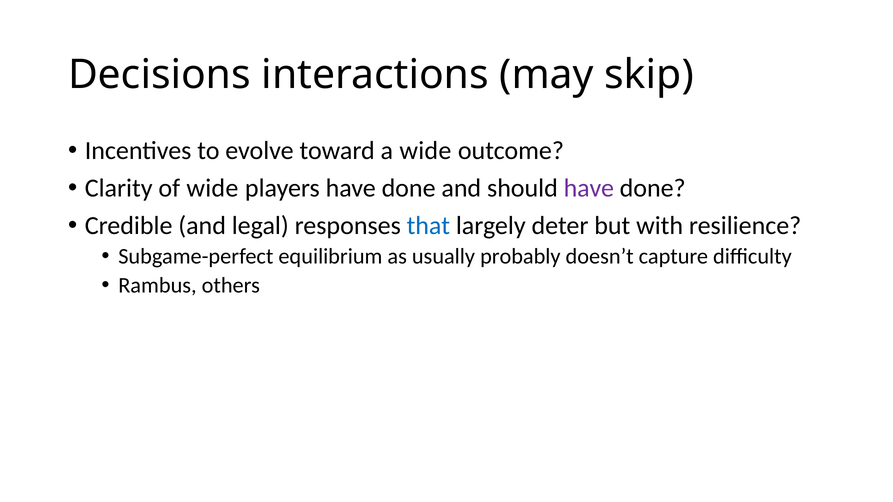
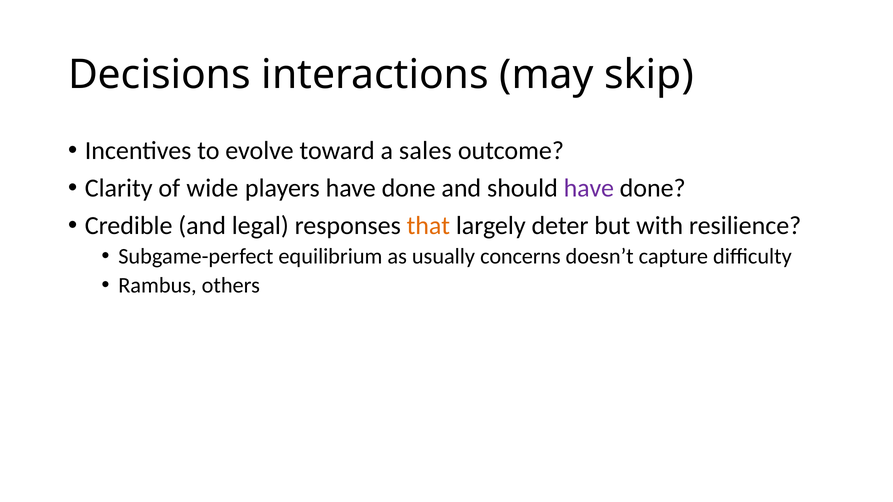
a wide: wide -> sales
that colour: blue -> orange
probably: probably -> concerns
